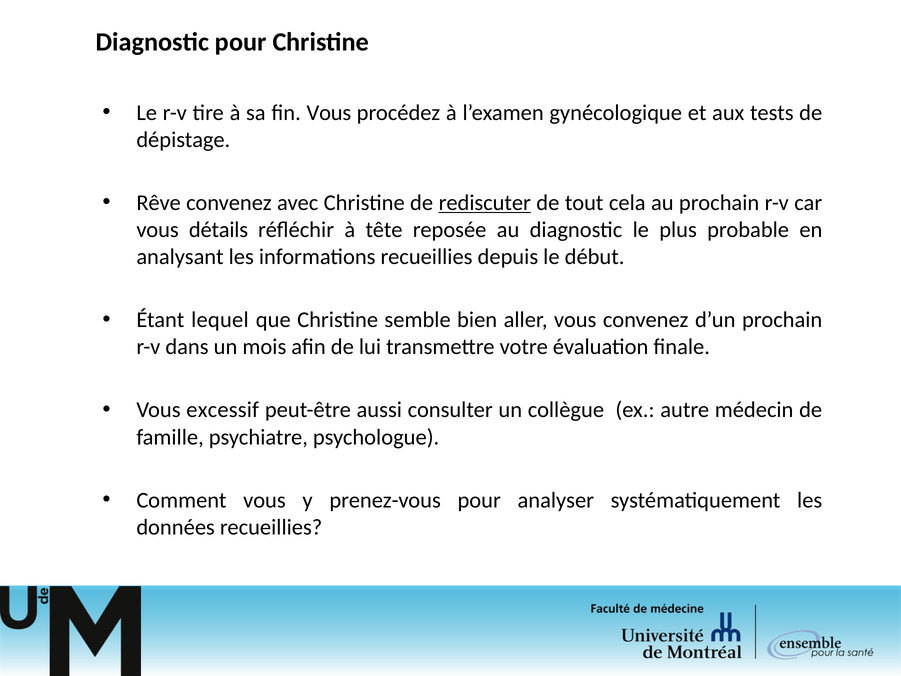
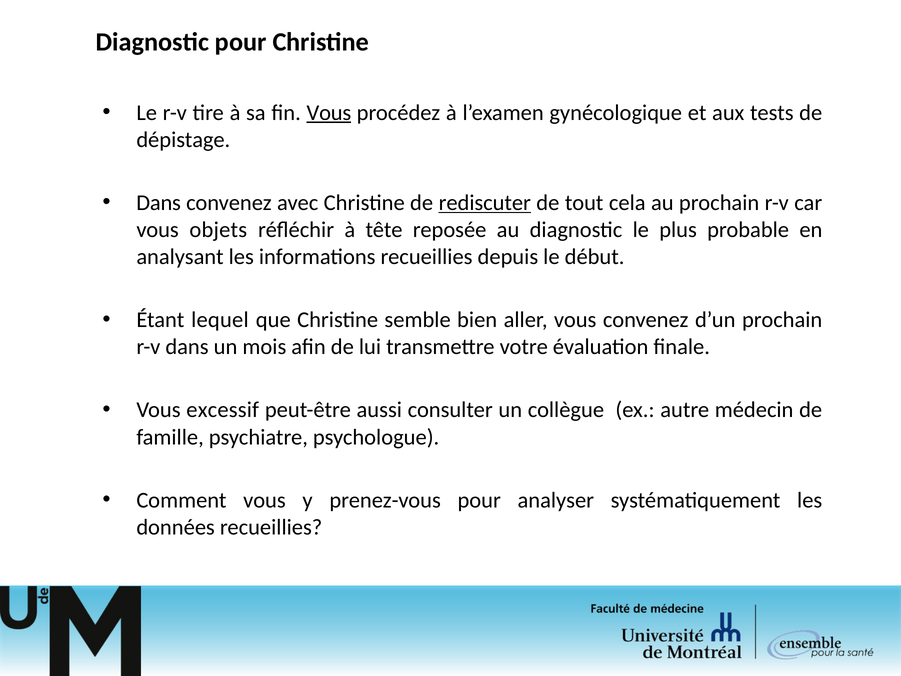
Vous at (329, 113) underline: none -> present
Rêve at (159, 203): Rêve -> Dans
détails: détails -> objets
